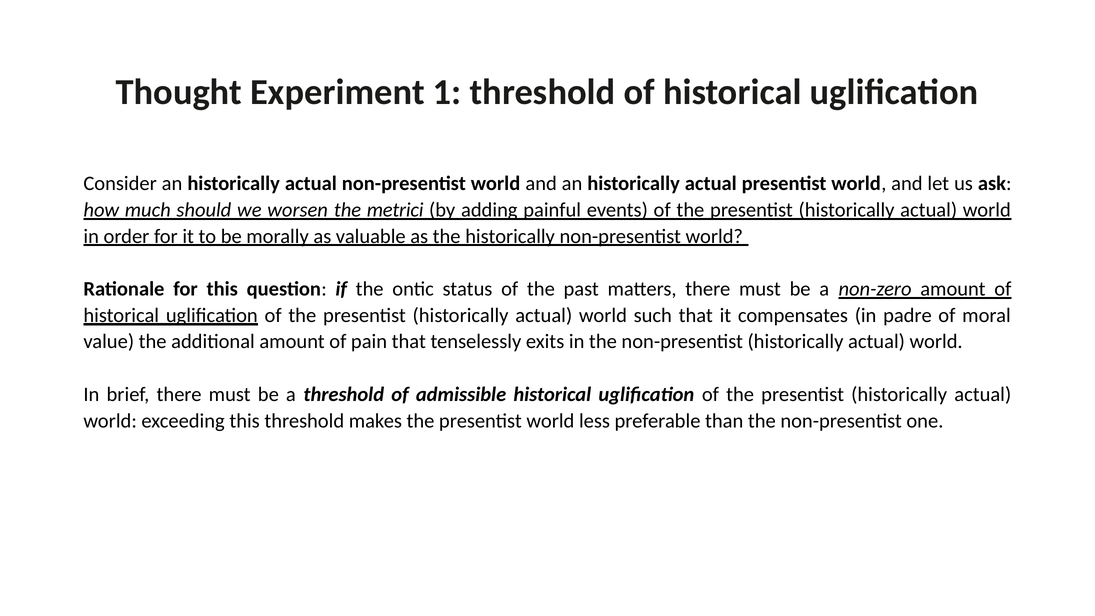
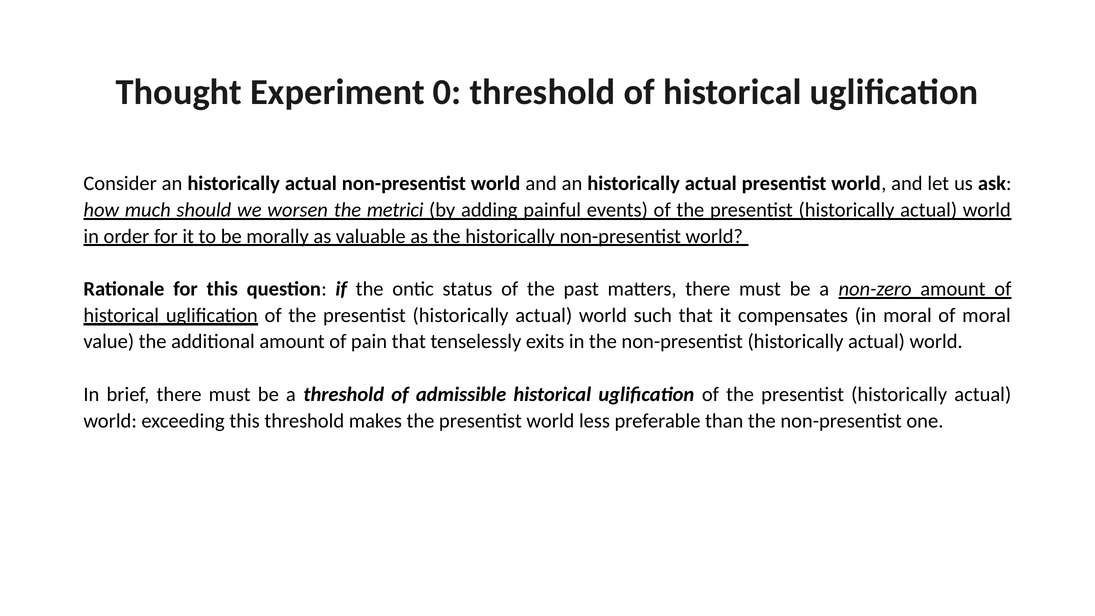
1: 1 -> 0
in padre: padre -> moral
